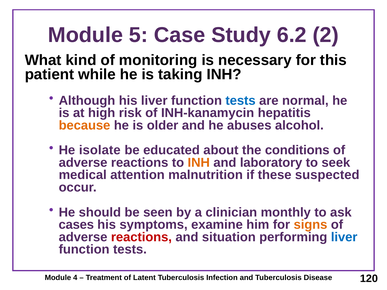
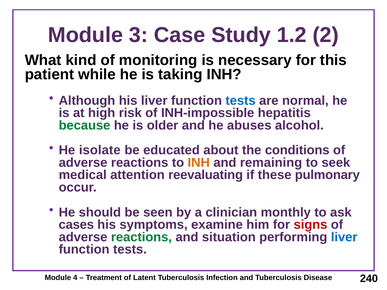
5: 5 -> 3
6.2: 6.2 -> 1.2
INH-kanamycin: INH-kanamycin -> INH-impossible
because colour: orange -> green
laboratory: laboratory -> remaining
malnutrition: malnutrition -> reevaluating
suspected: suspected -> pulmonary
signs colour: orange -> red
reactions at (141, 237) colour: red -> green
120: 120 -> 240
